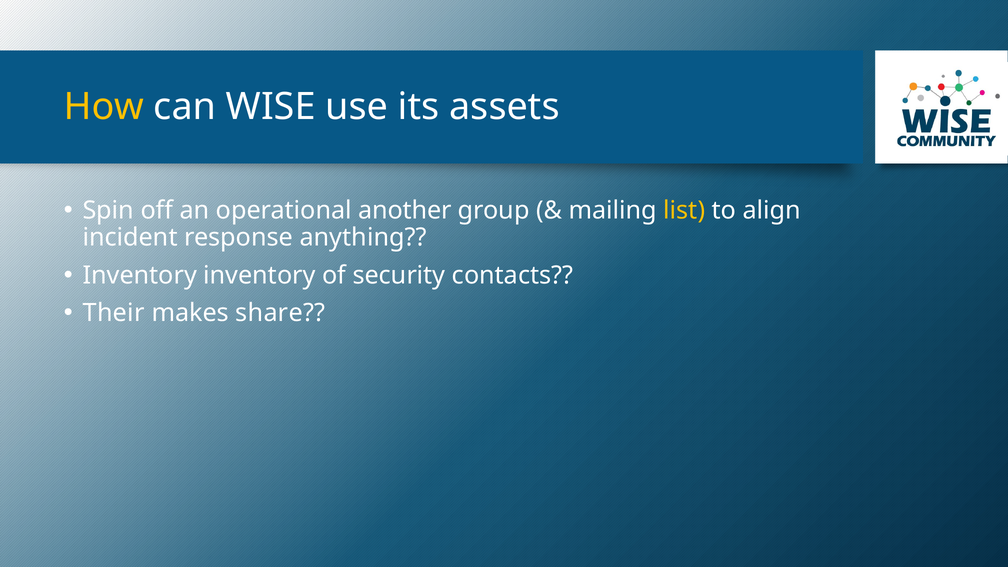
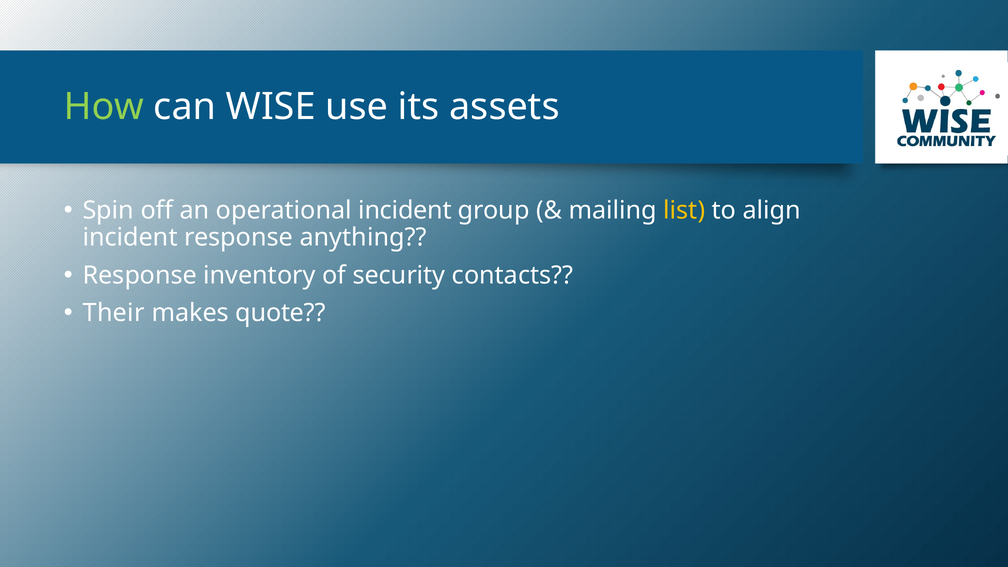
How colour: yellow -> light green
operational another: another -> incident
Inventory at (140, 275): Inventory -> Response
share: share -> quote
